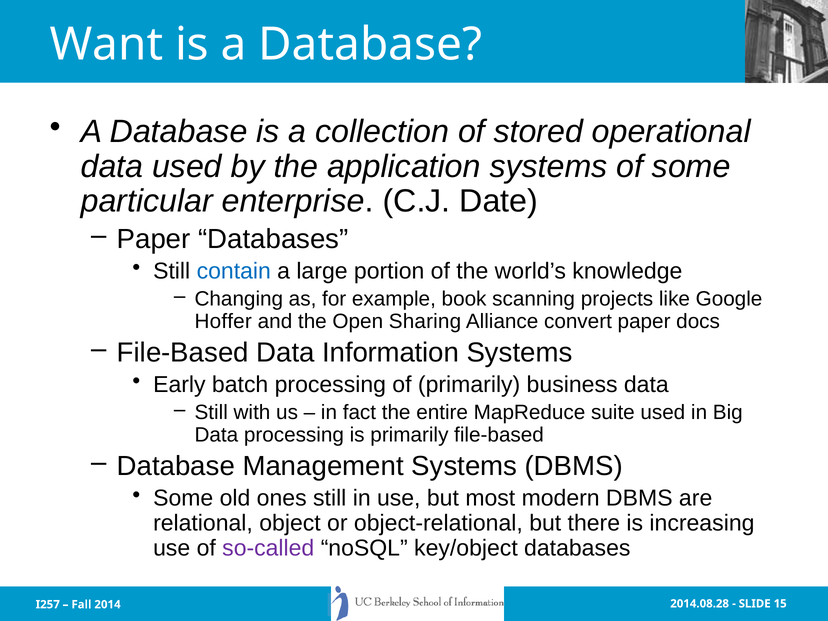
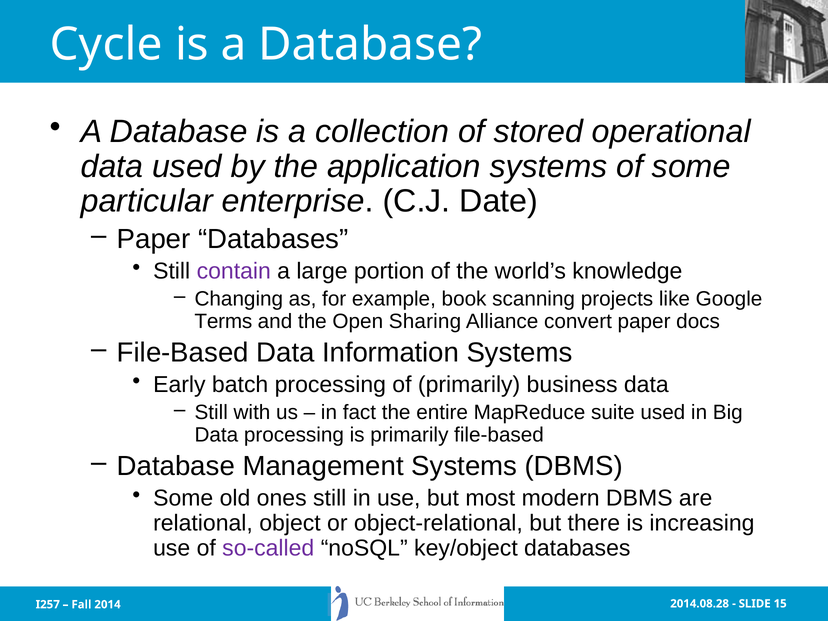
Want: Want -> Cycle
contain colour: blue -> purple
Hoffer: Hoffer -> Terms
